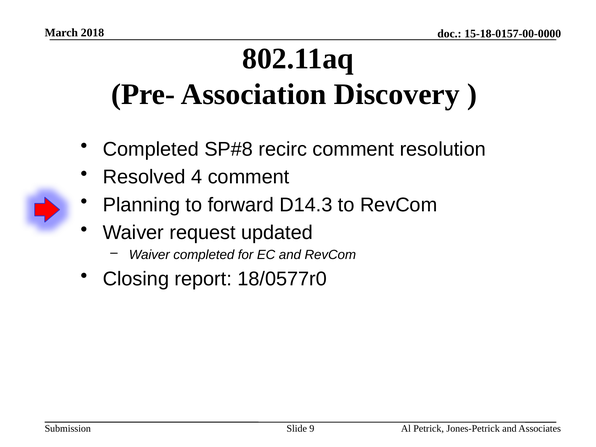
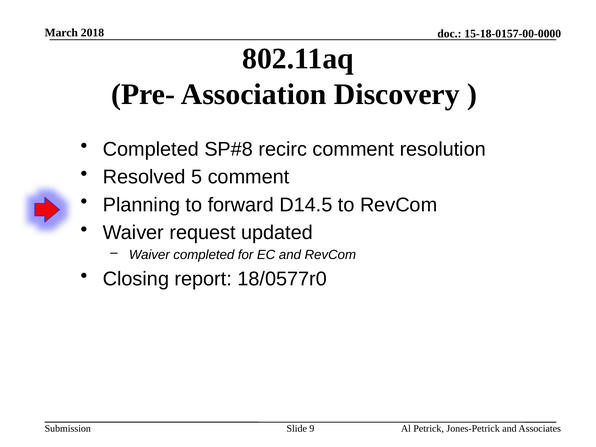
4: 4 -> 5
D14.3: D14.3 -> D14.5
